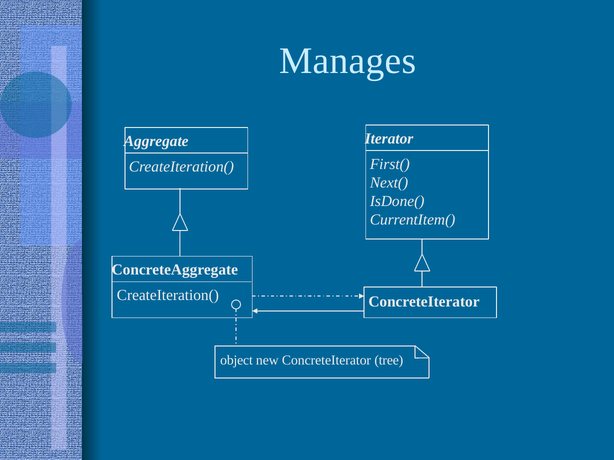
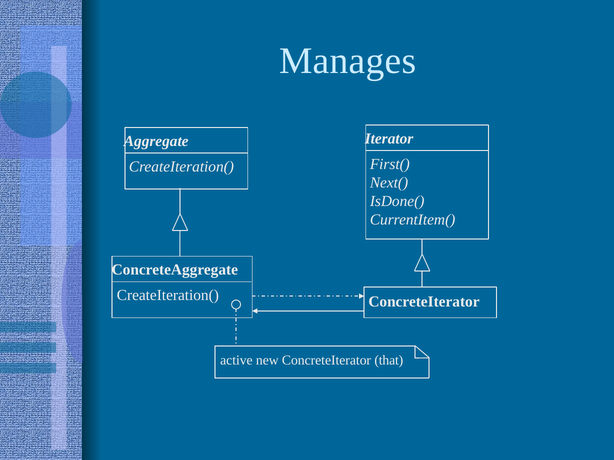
object: object -> active
tree: tree -> that
